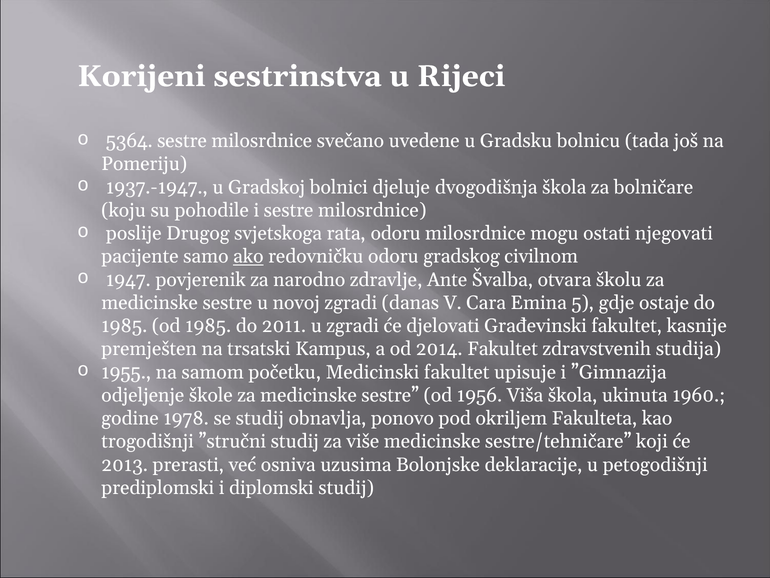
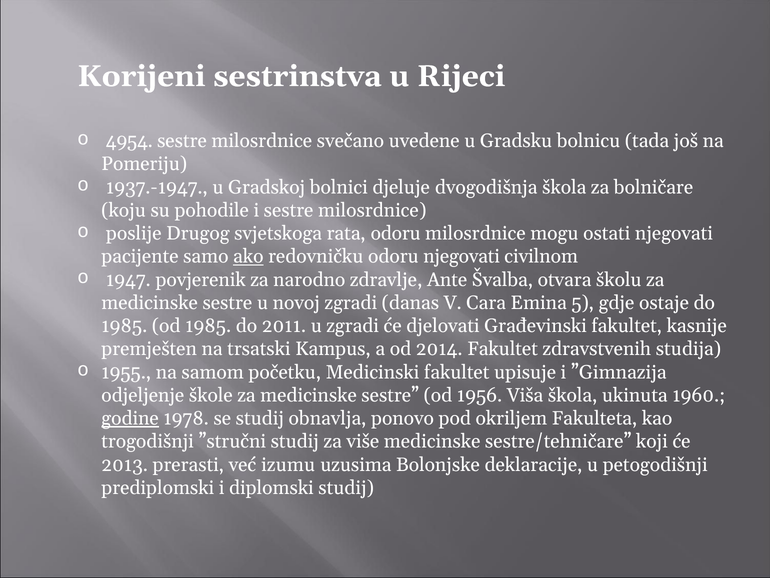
5364: 5364 -> 4954
odoru gradskog: gradskog -> njegovati
godine underline: none -> present
osniva: osniva -> izumu
